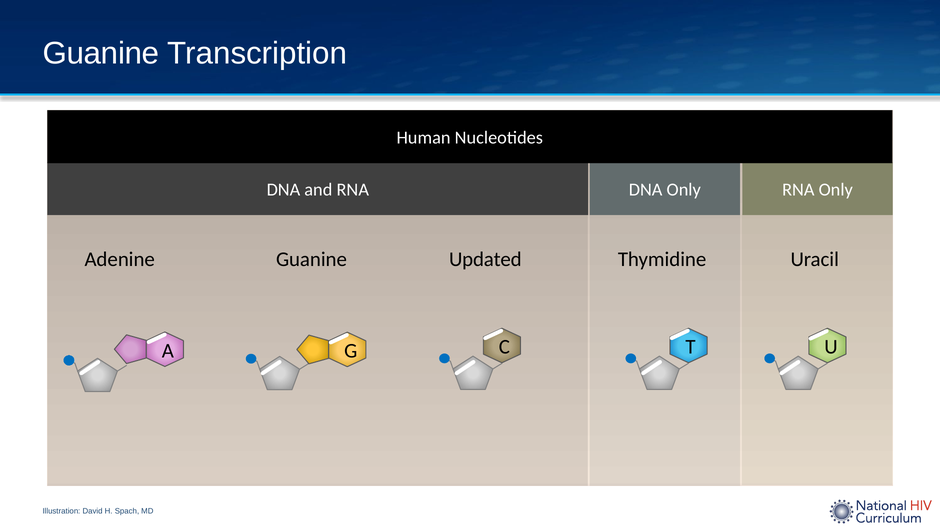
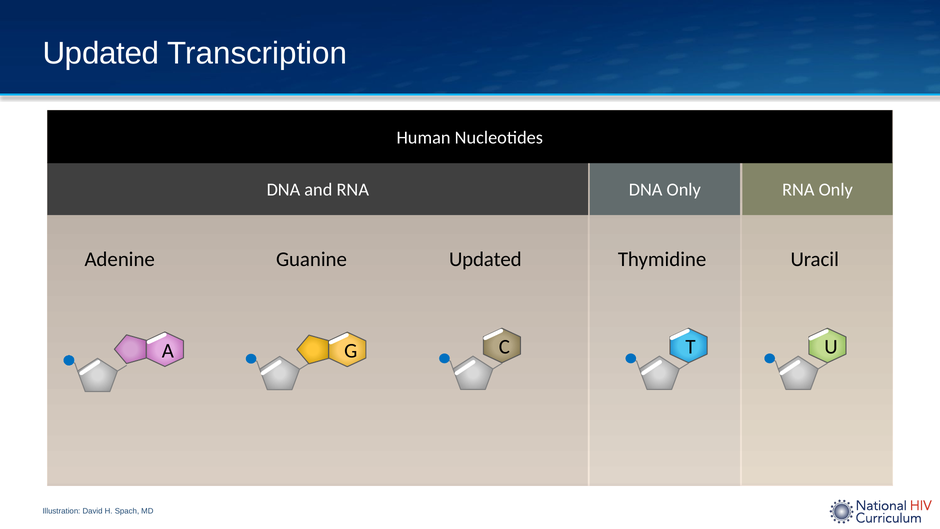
Guanine at (101, 53): Guanine -> Updated
